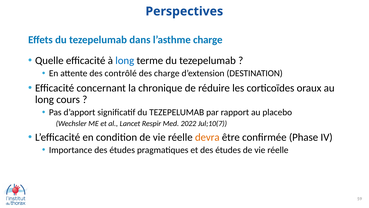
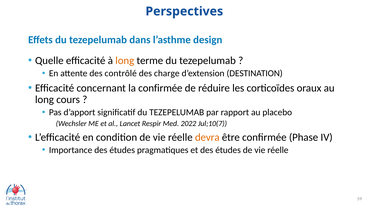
l’asthme charge: charge -> design
long at (125, 60) colour: blue -> orange
la chronique: chronique -> confirmée
